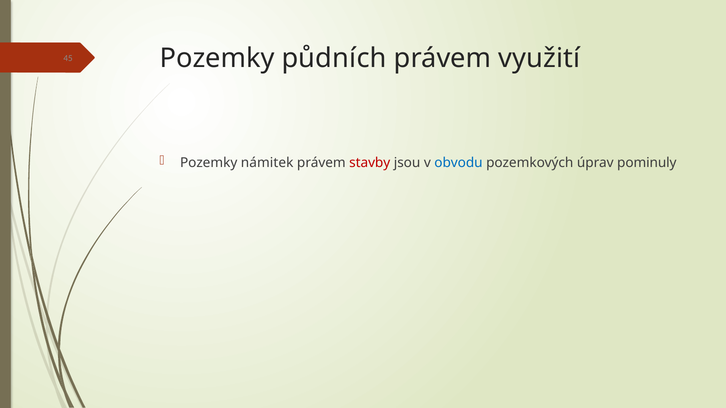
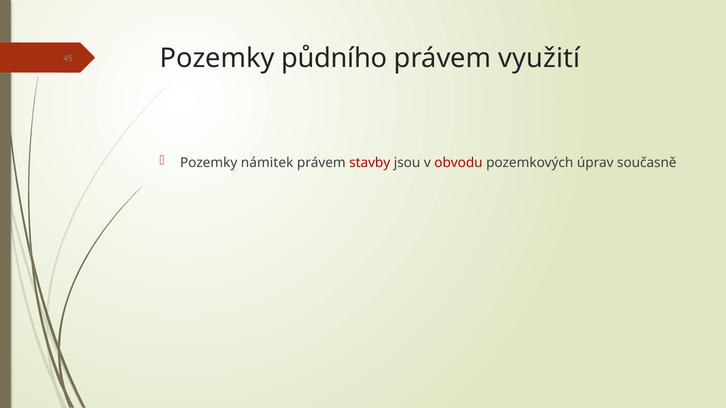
půdních: půdních -> půdního
obvodu colour: blue -> red
pominuly: pominuly -> současně
